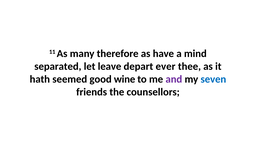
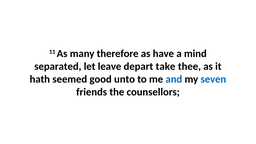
ever: ever -> take
wine: wine -> unto
and colour: purple -> blue
